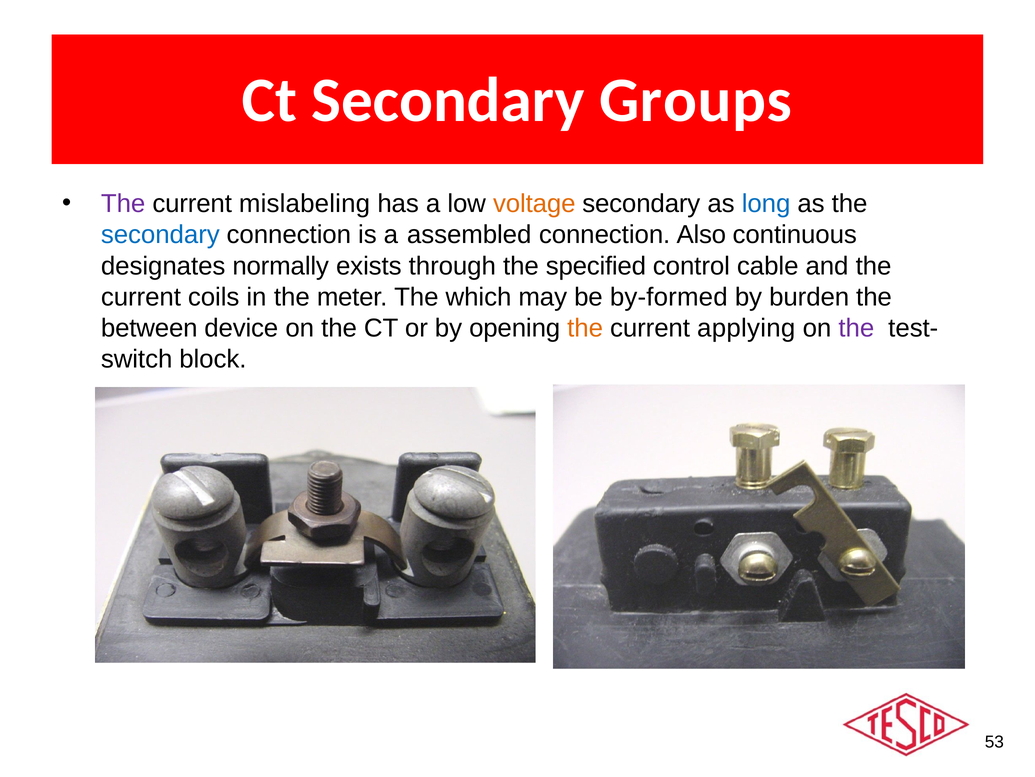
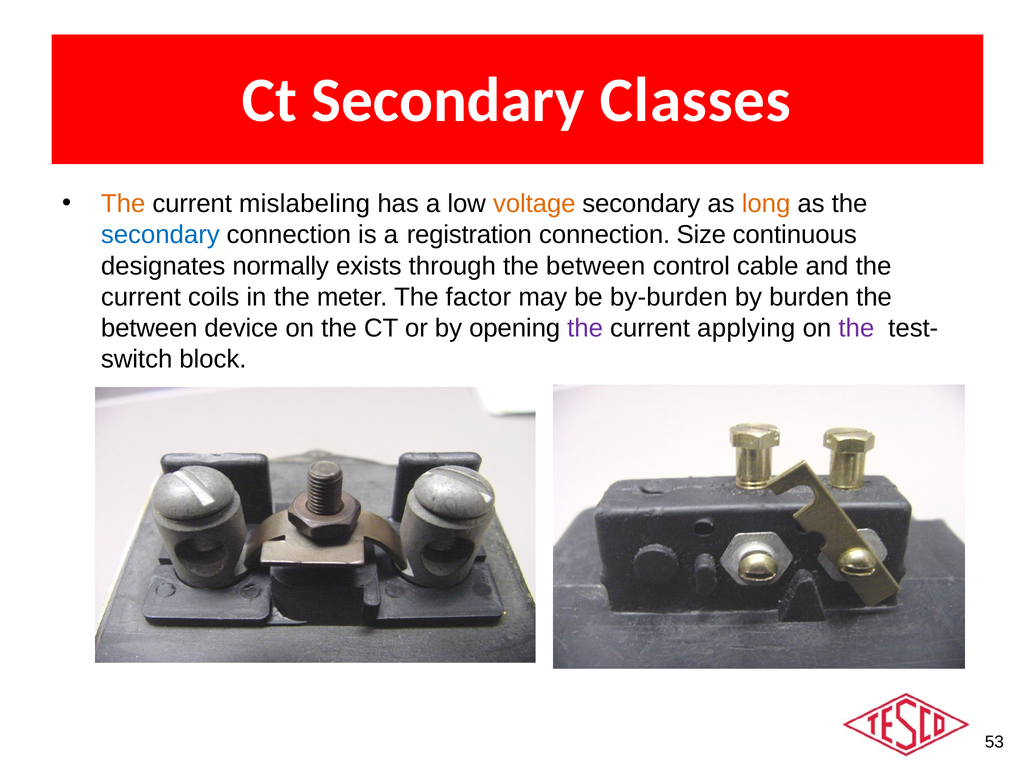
Groups: Groups -> Classes
The at (123, 204) colour: purple -> orange
long colour: blue -> orange
assembled: assembled -> registration
Also: Also -> Size
through the specified: specified -> between
which: which -> factor
by-formed: by-formed -> by-burden
the at (585, 328) colour: orange -> purple
